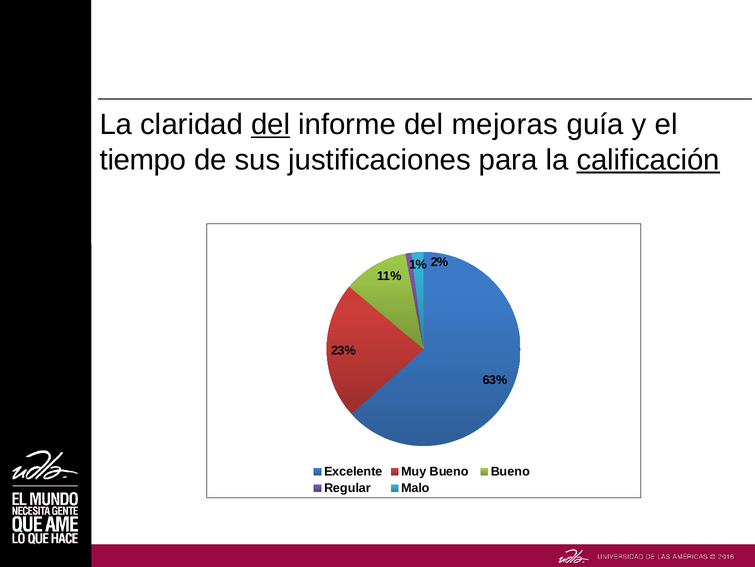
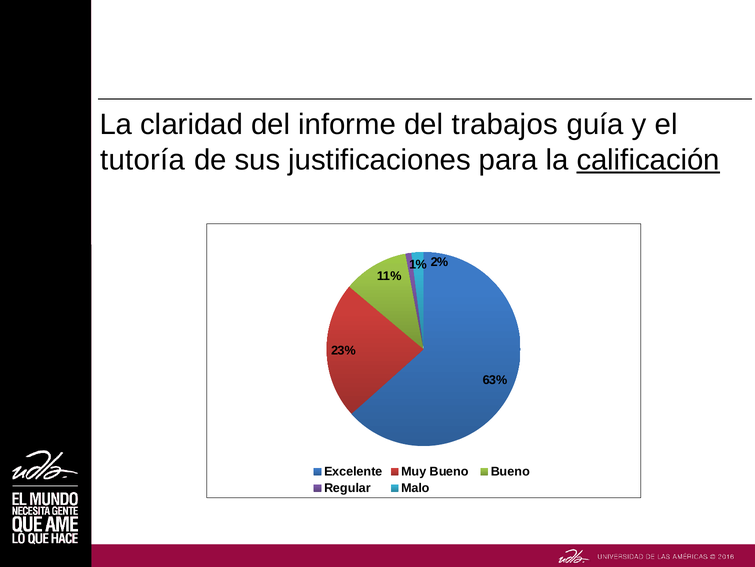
del at (271, 124) underline: present -> none
mejoras: mejoras -> trabajos
tiempo: tiempo -> tutoría
